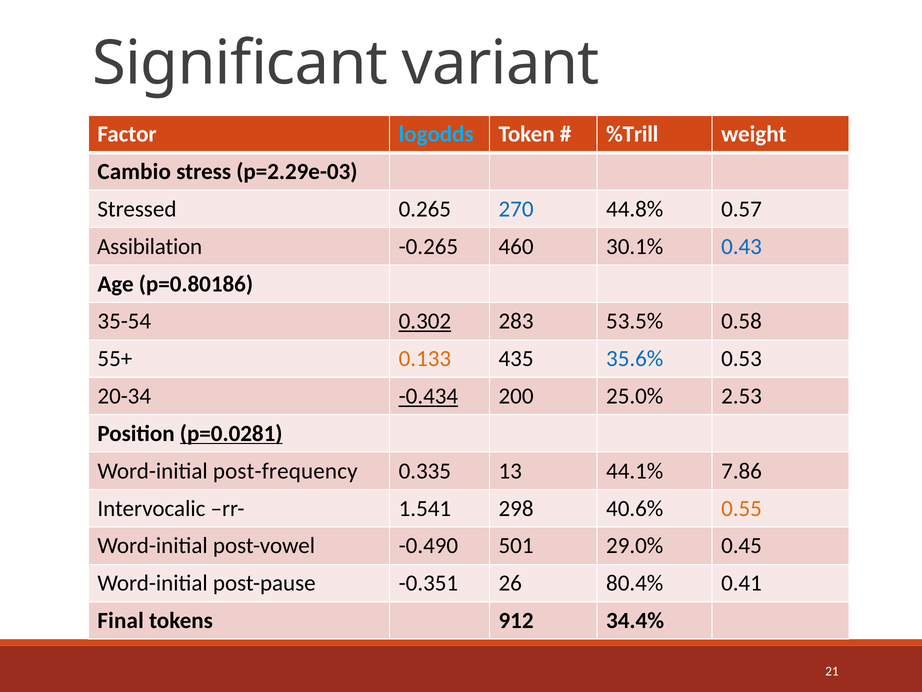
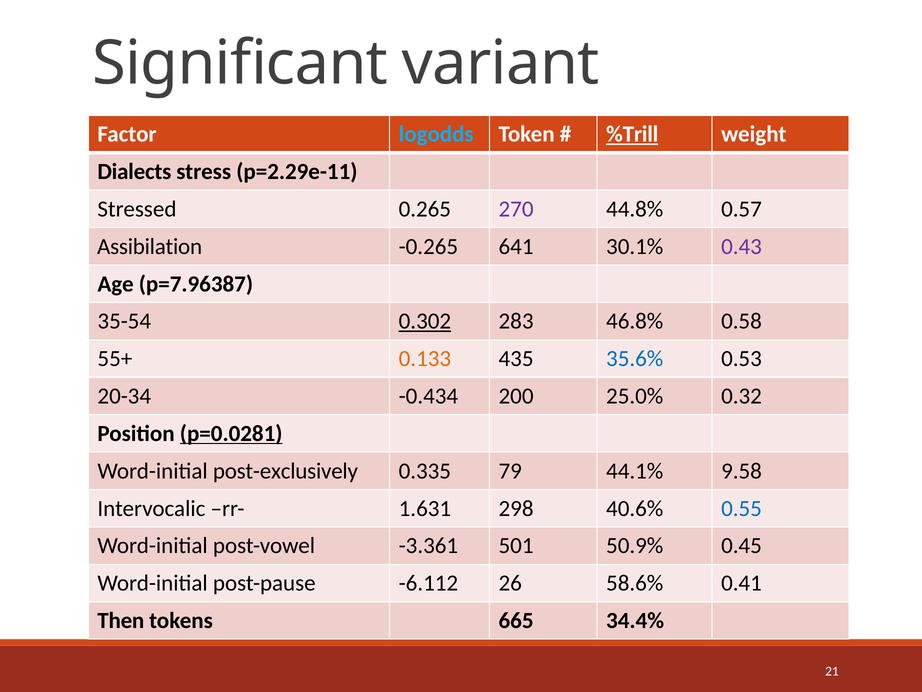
%Trill underline: none -> present
Cambio: Cambio -> Dialects
p=2.29e-03: p=2.29e-03 -> p=2.29e-11
270 colour: blue -> purple
460: 460 -> 641
0.43 colour: blue -> purple
p=0.80186: p=0.80186 -> p=7.96387
53.5%: 53.5% -> 46.8%
-0.434 underline: present -> none
2.53: 2.53 -> 0.32
post-frequency: post-frequency -> post-exclusively
13: 13 -> 79
7.86: 7.86 -> 9.58
1.541: 1.541 -> 1.631
0.55 colour: orange -> blue
-0.490: -0.490 -> -3.361
29.0%: 29.0% -> 50.9%
-0.351: -0.351 -> -6.112
80.4%: 80.4% -> 58.6%
Final: Final -> Then
912: 912 -> 665
